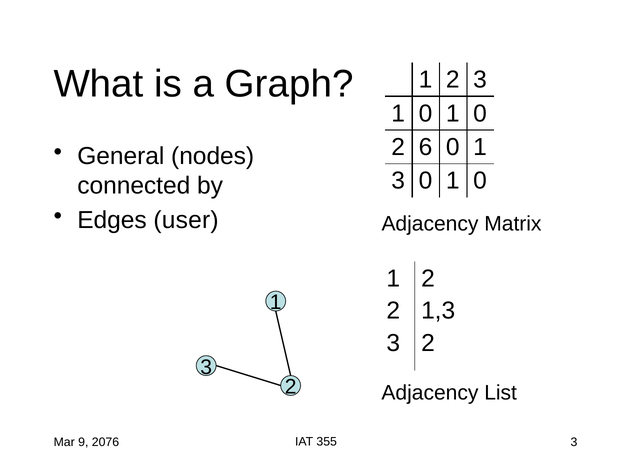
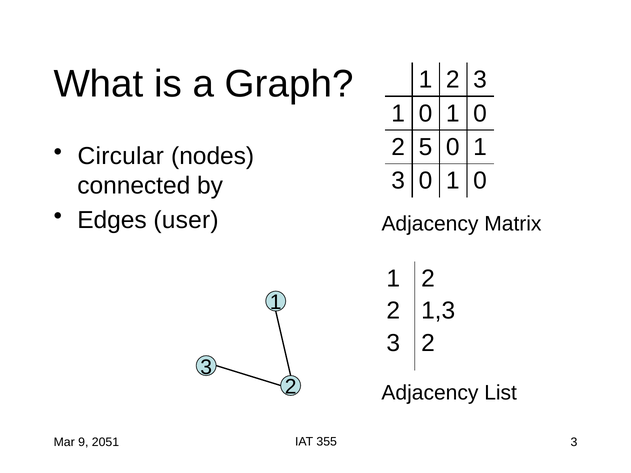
6: 6 -> 5
General: General -> Circular
2076: 2076 -> 2051
